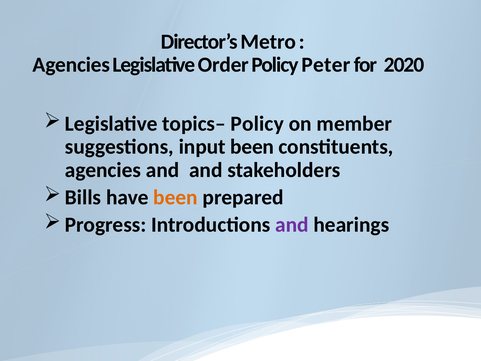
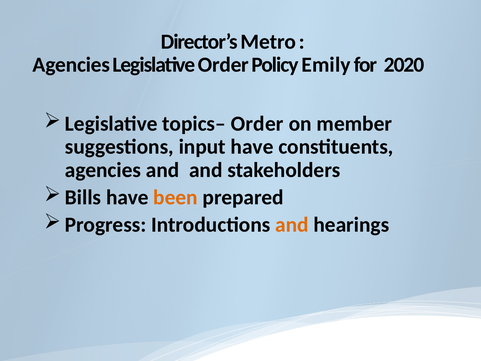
Peter: Peter -> Emily
topics– Policy: Policy -> Order
input been: been -> have
and at (292, 225) colour: purple -> orange
